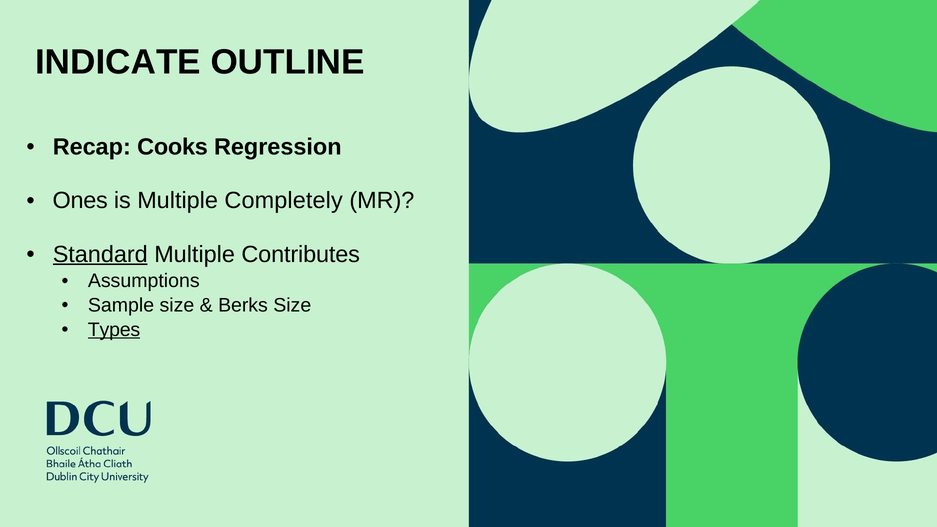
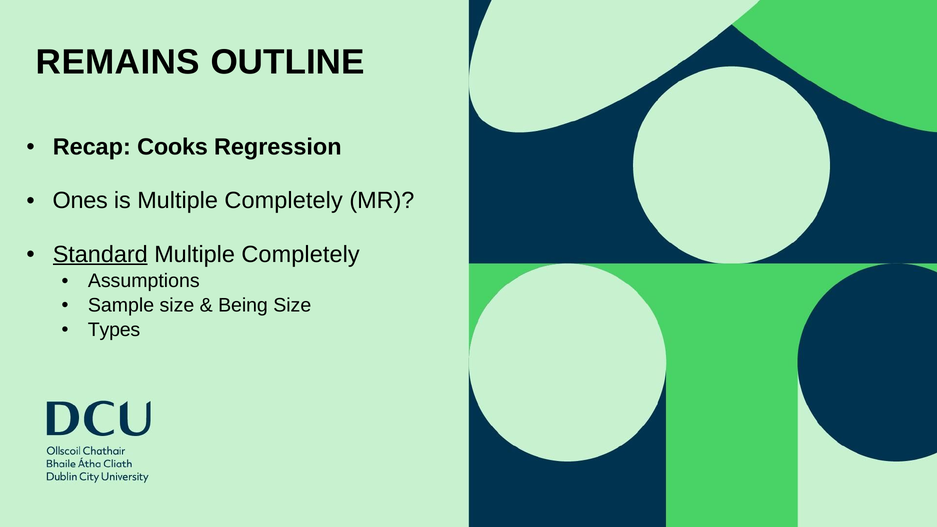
INDICATE: INDICATE -> REMAINS
Contributes at (301, 254): Contributes -> Completely
Berks: Berks -> Being
Types underline: present -> none
